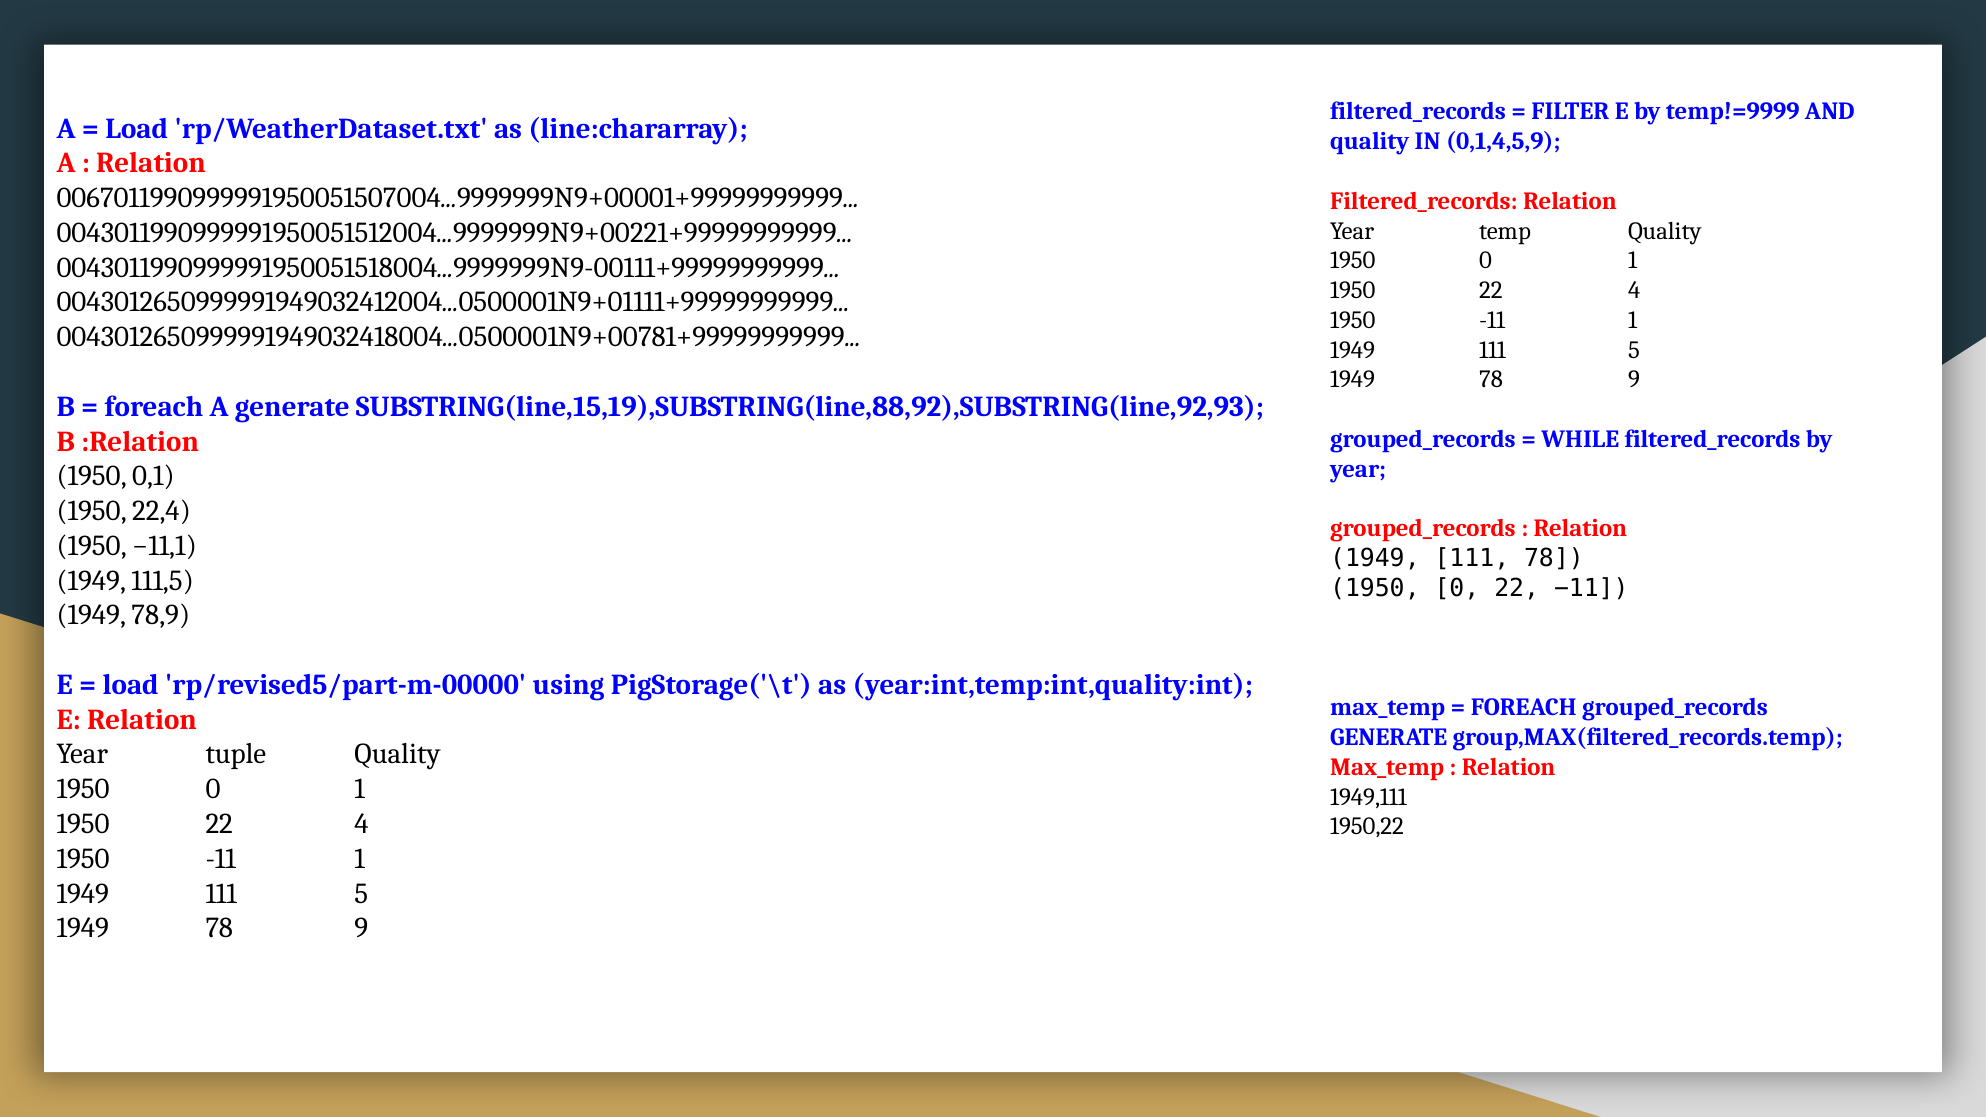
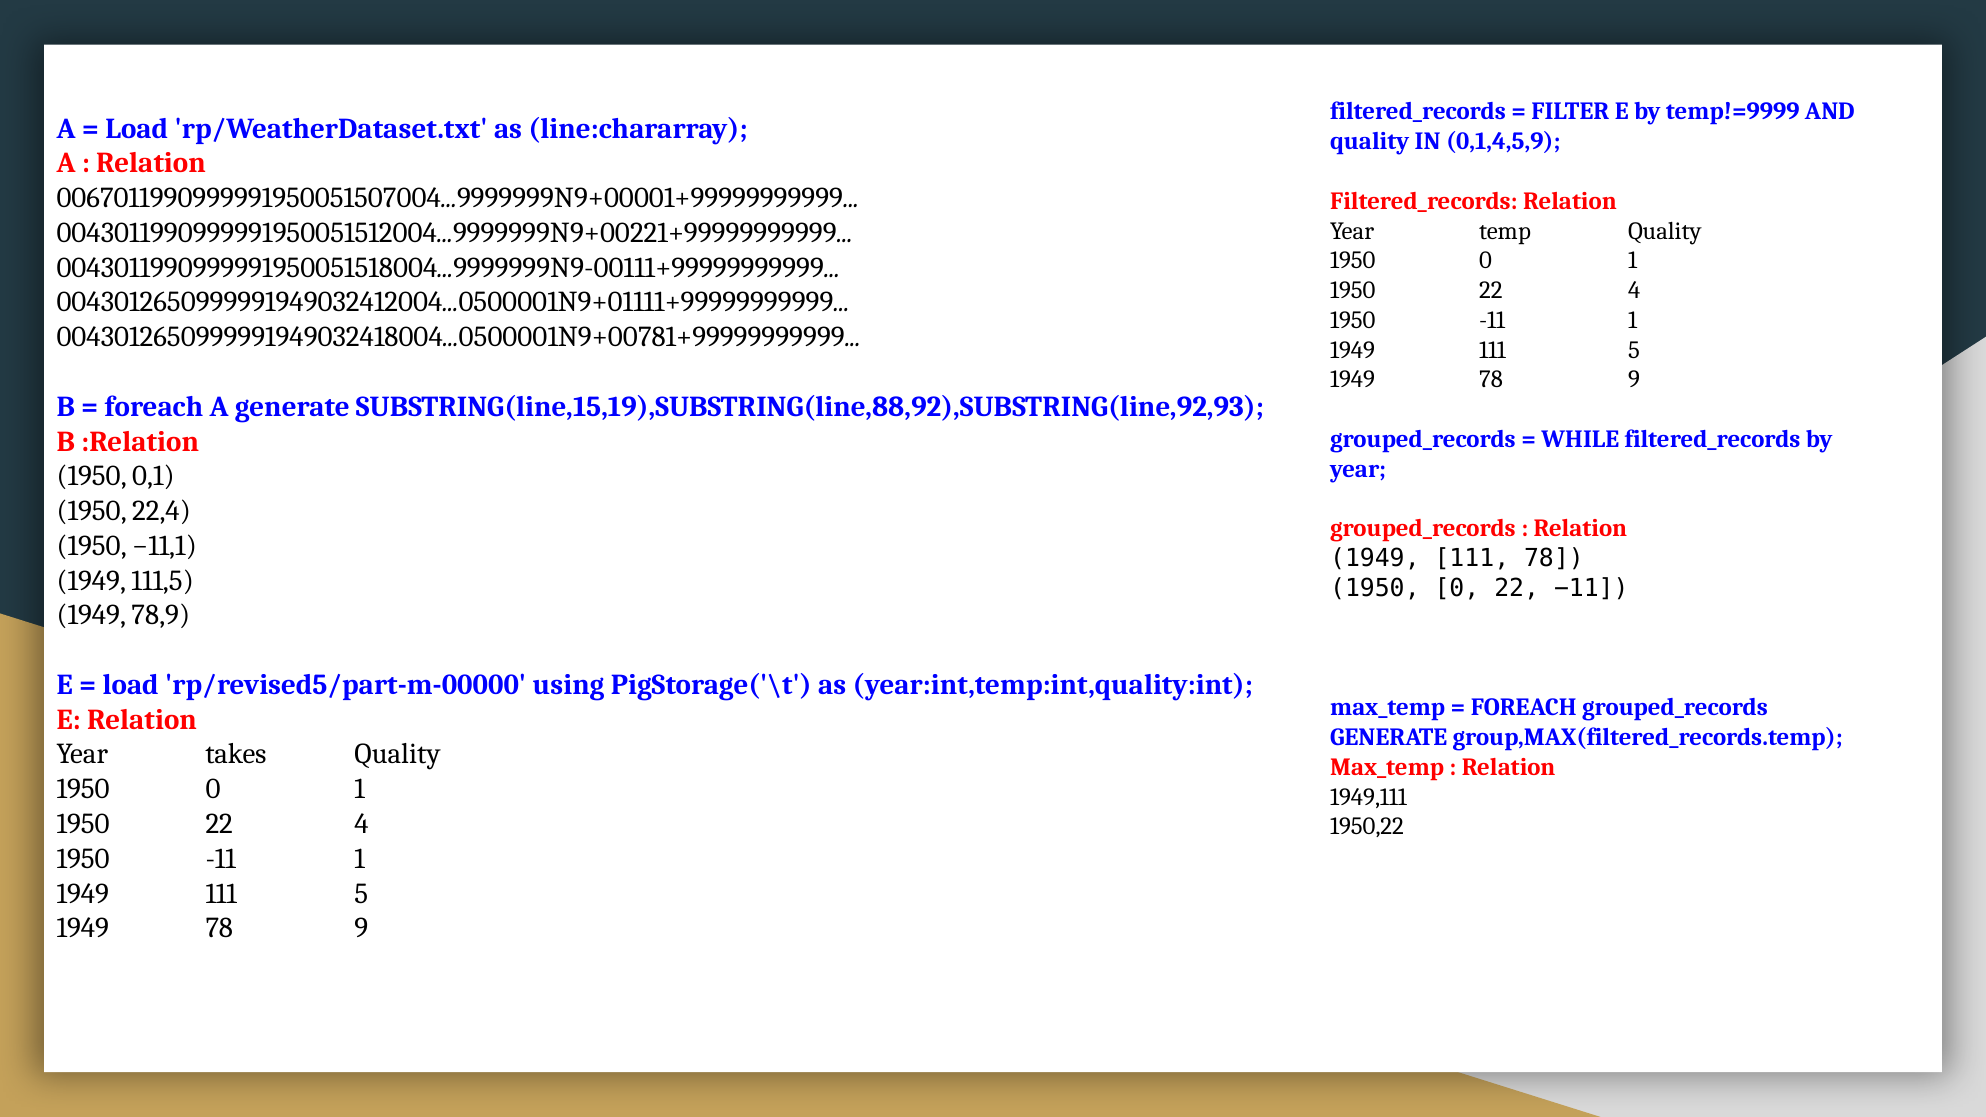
tuple: tuple -> takes
